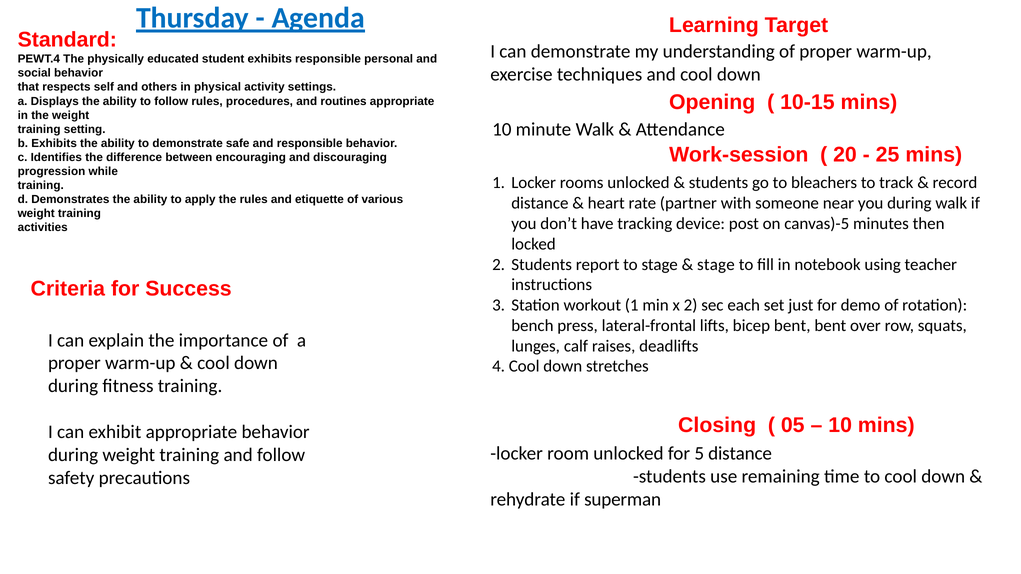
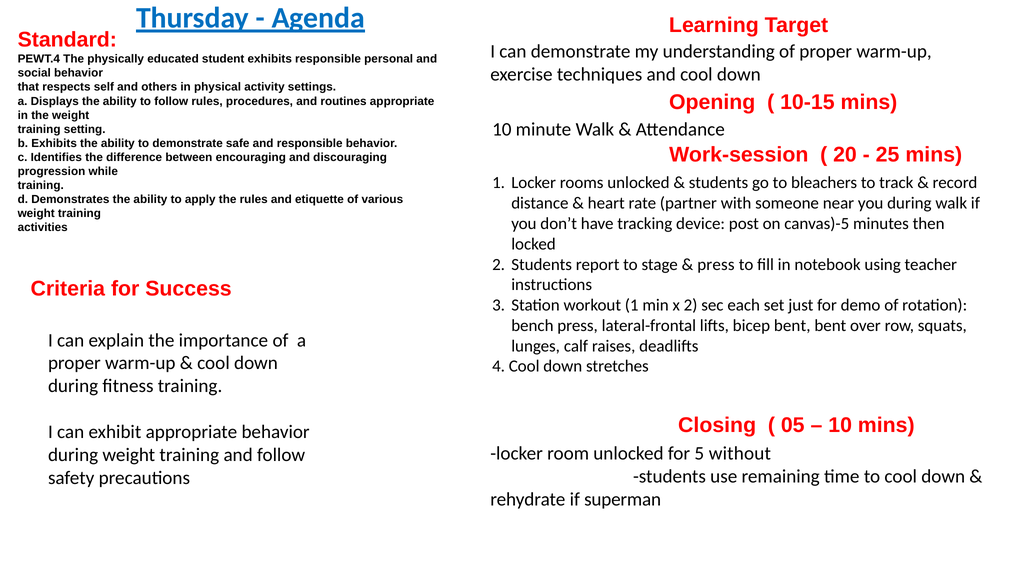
stage at (716, 265): stage -> press
5 distance: distance -> without
